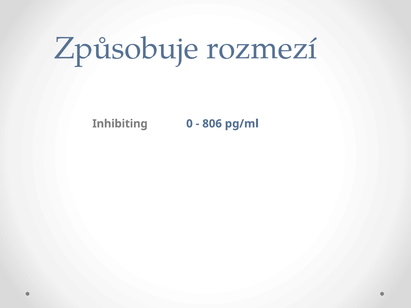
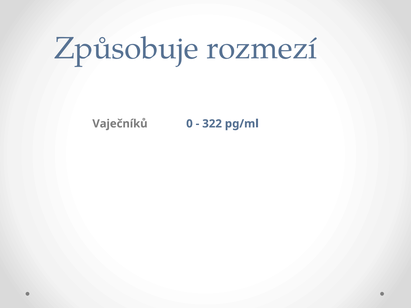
Inhibiting: Inhibiting -> Vaječníků
806: 806 -> 322
